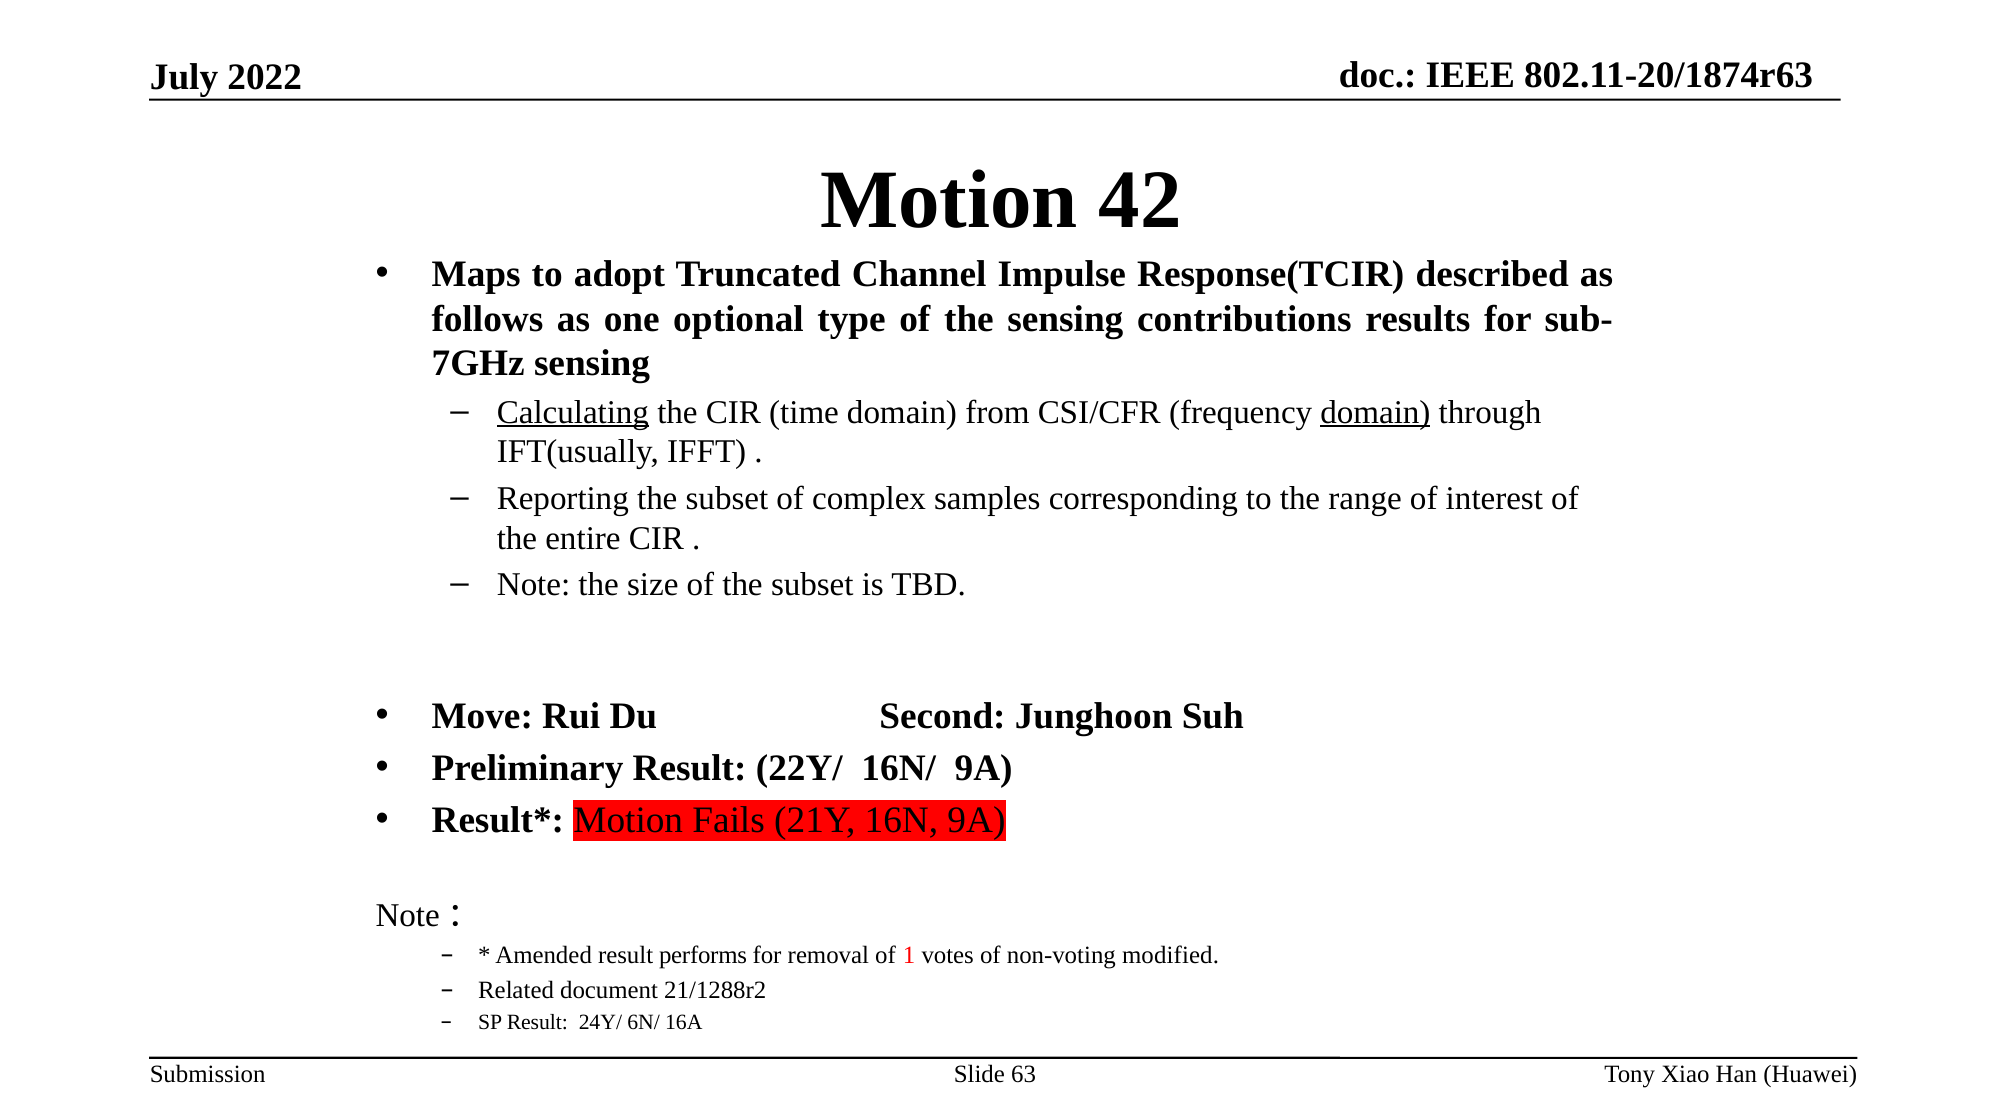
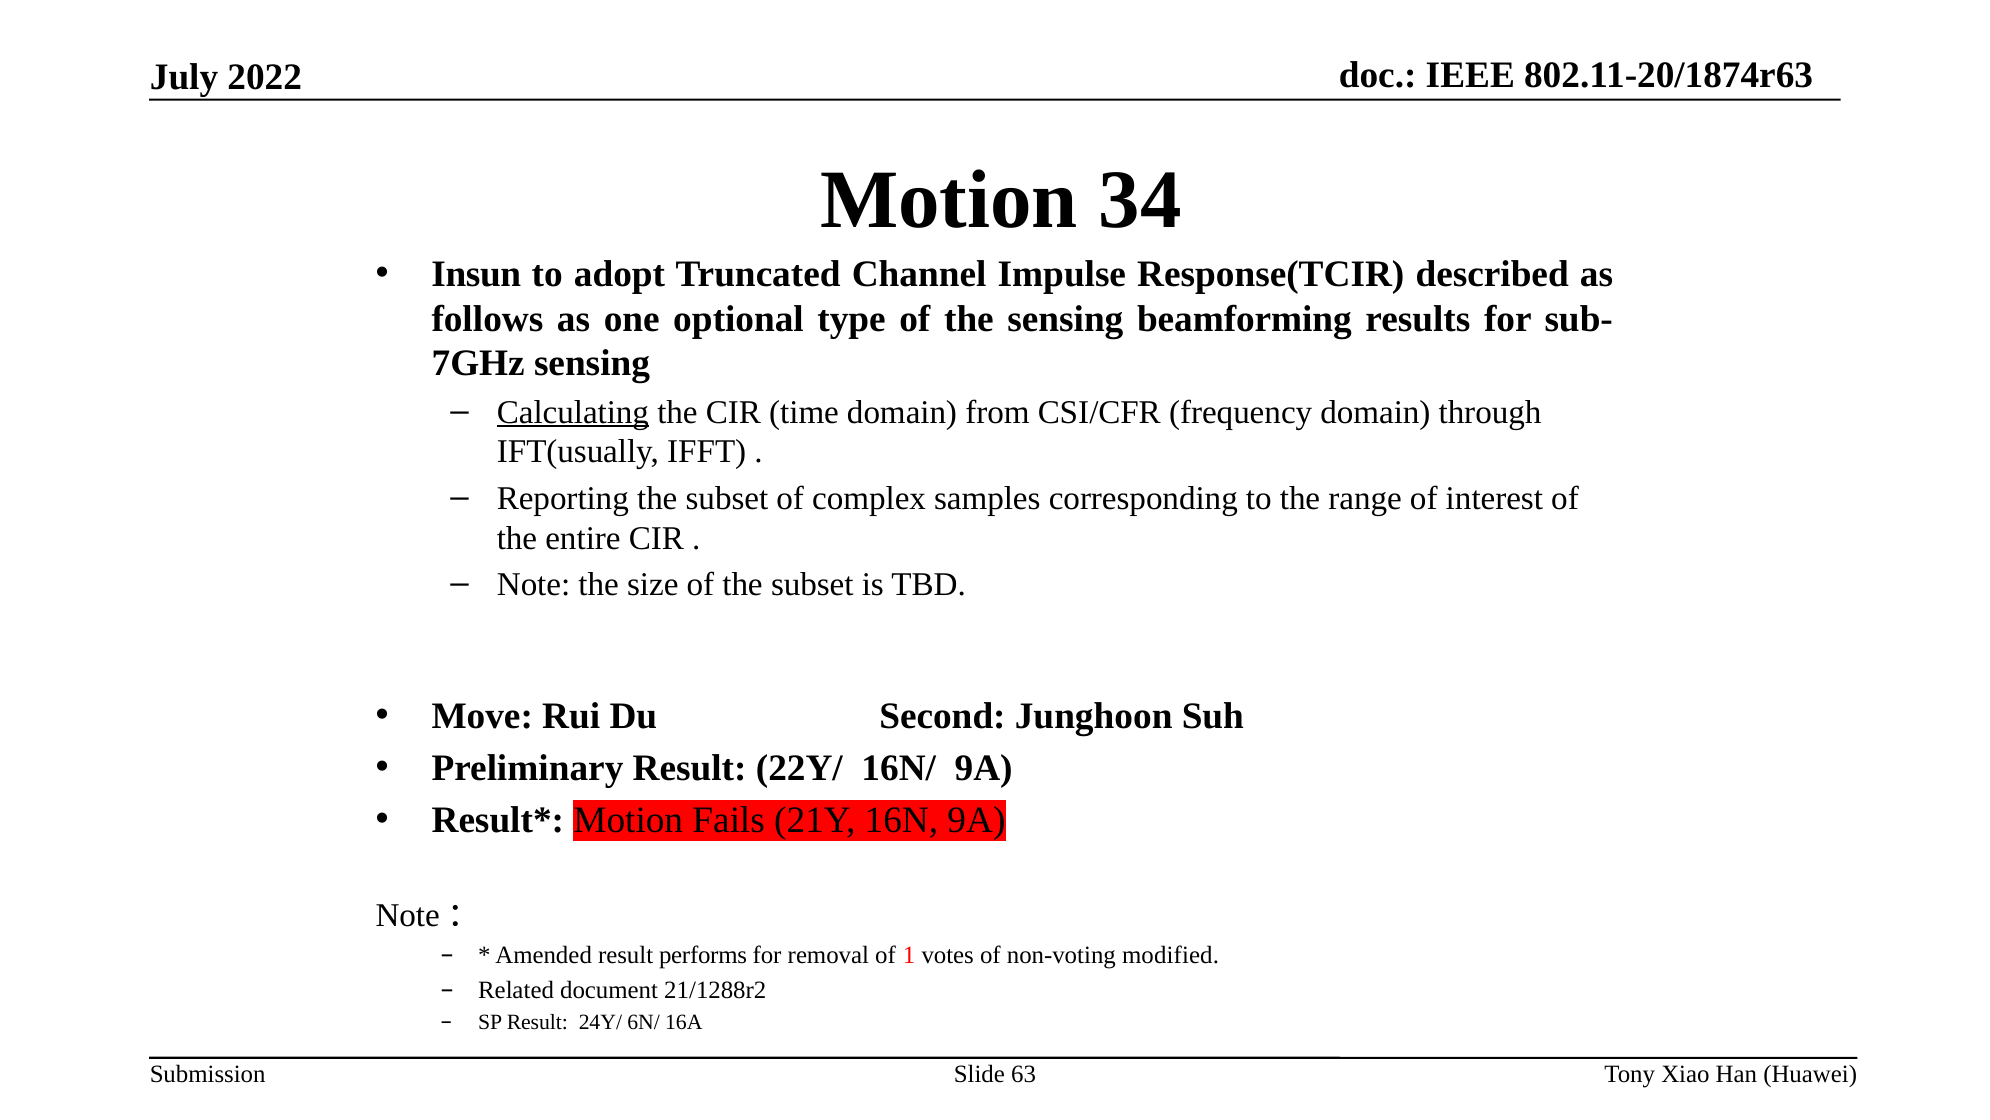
42: 42 -> 34
Maps: Maps -> Insun
contributions: contributions -> beamforming
domain at (1375, 412) underline: present -> none
